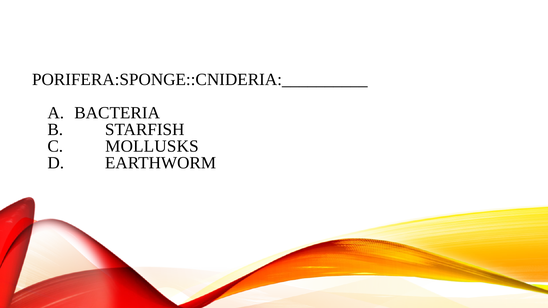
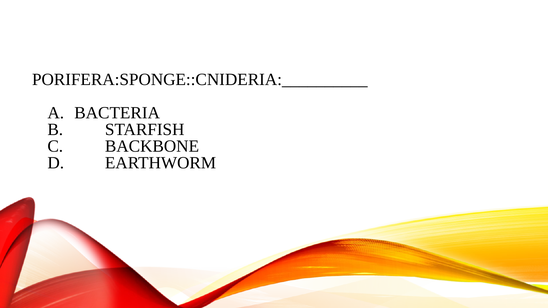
MOLLUSKS: MOLLUSKS -> BACKBONE
